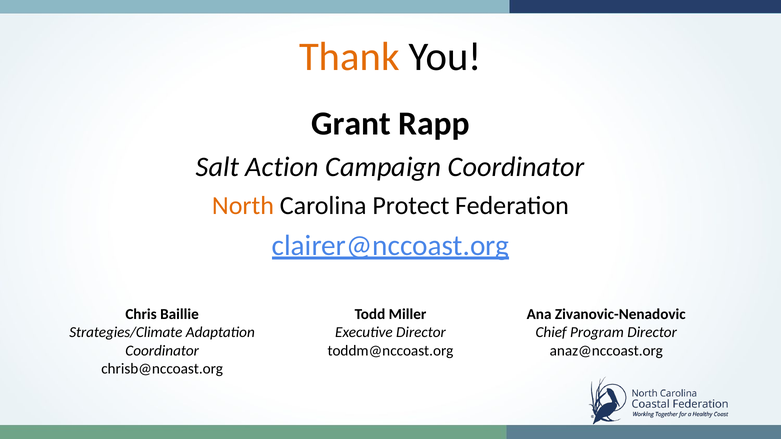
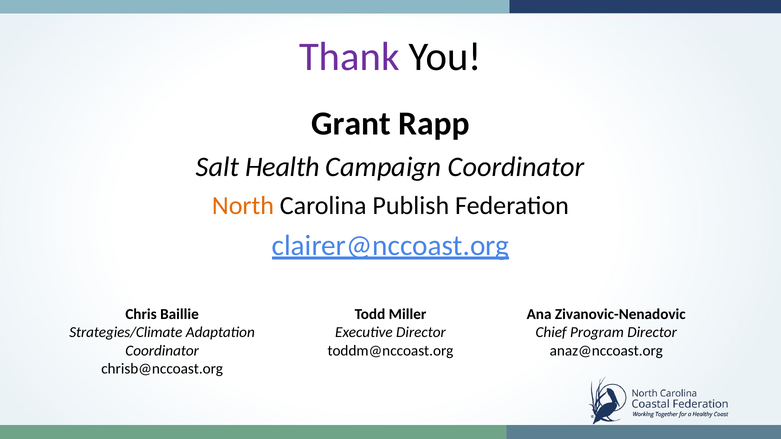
Thank colour: orange -> purple
Action: Action -> Health
Protect: Protect -> Publish
